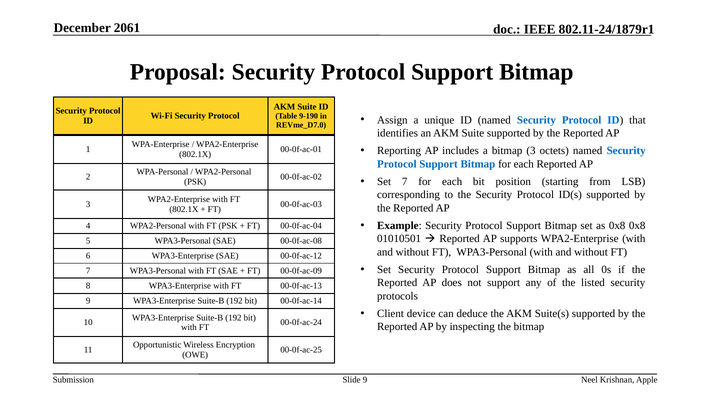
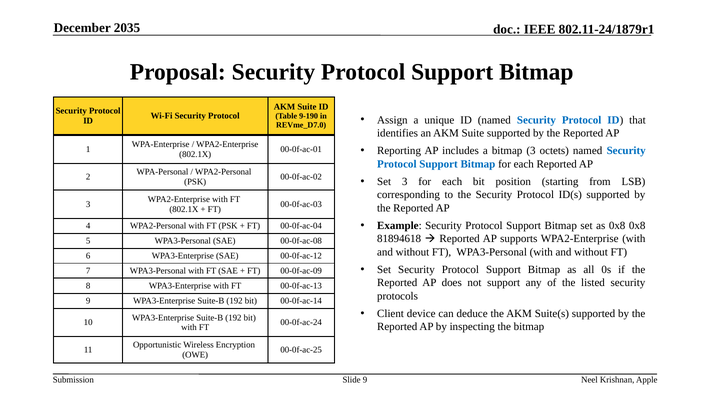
2061: 2061 -> 2035
Set 7: 7 -> 3
01010501: 01010501 -> 81894618
